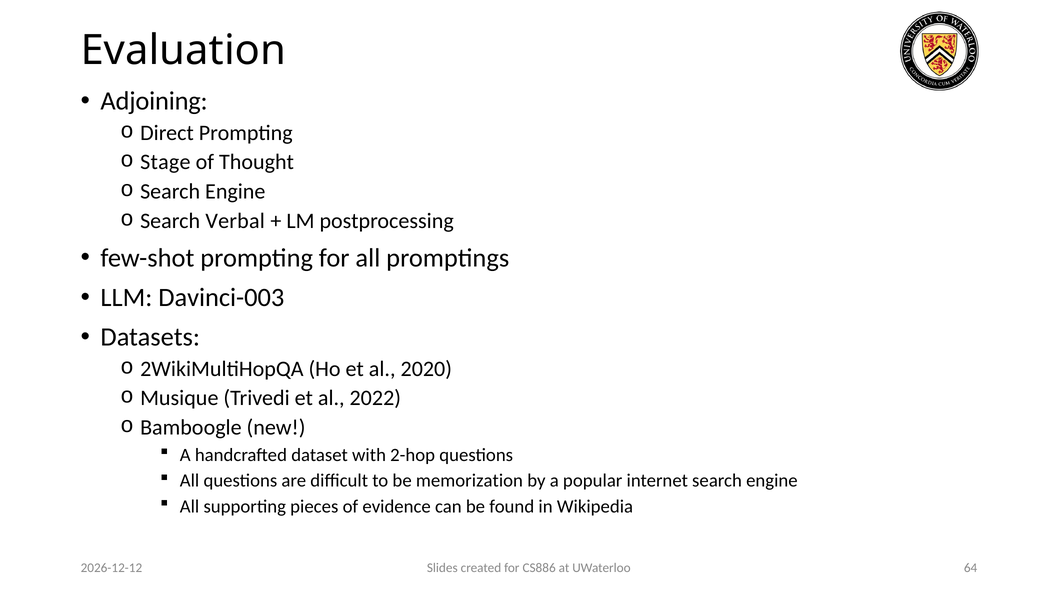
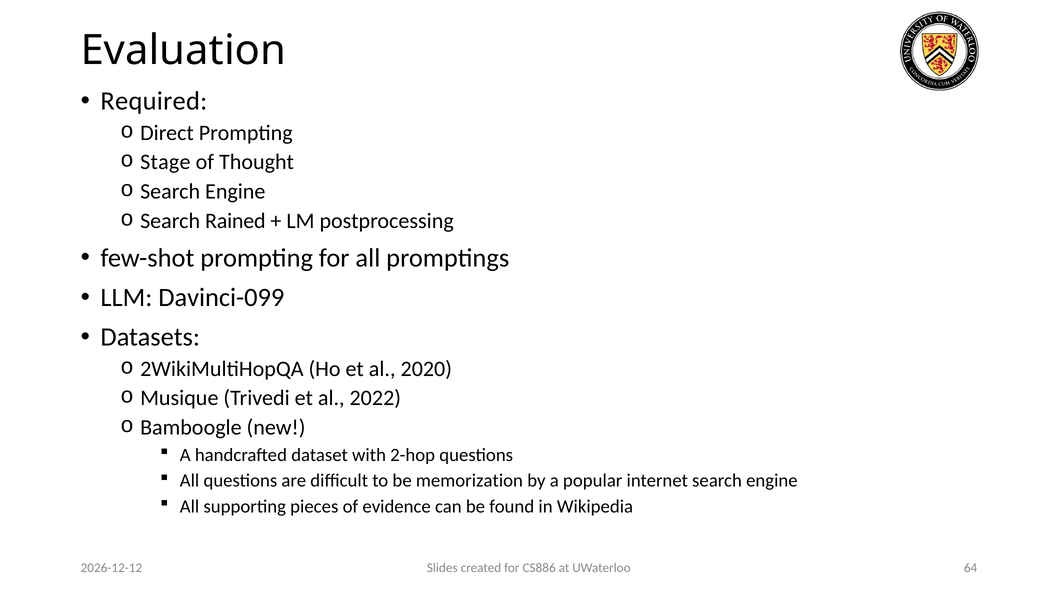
Adjoining: Adjoining -> Required
Verbal: Verbal -> Rained
Davinci-003: Davinci-003 -> Davinci-099
